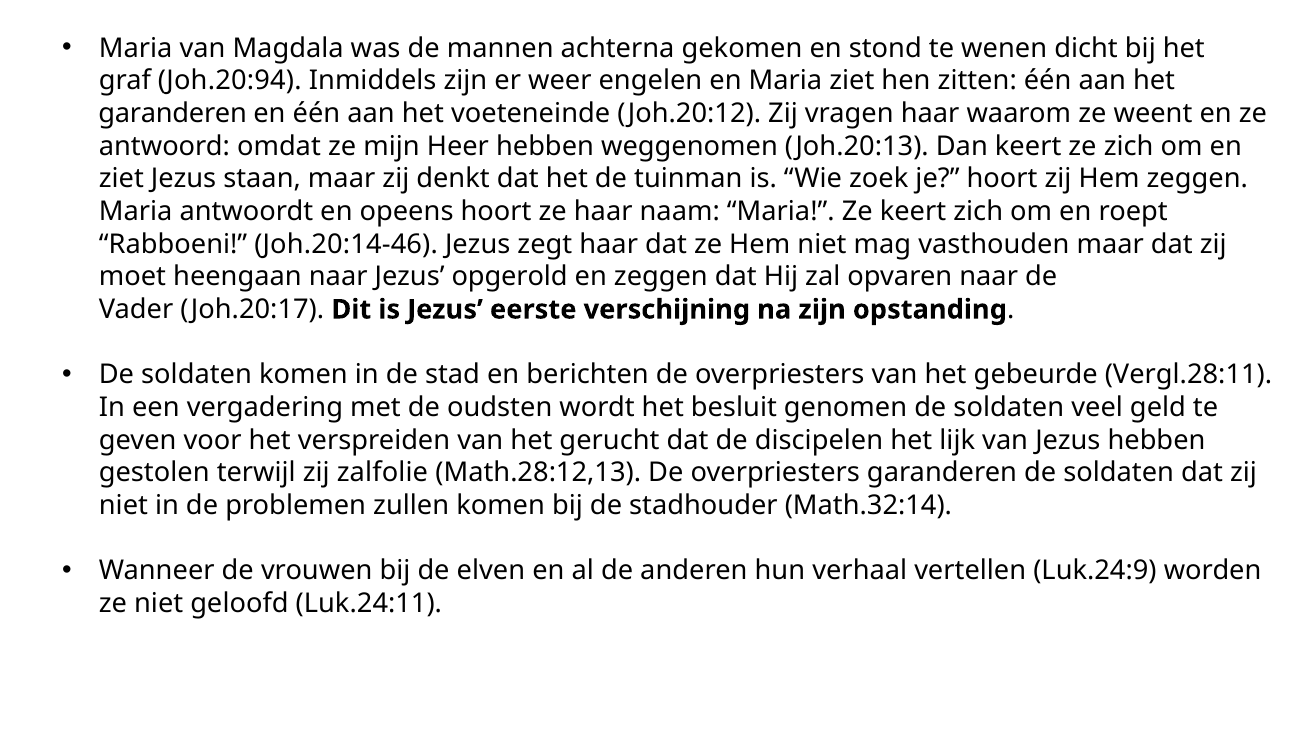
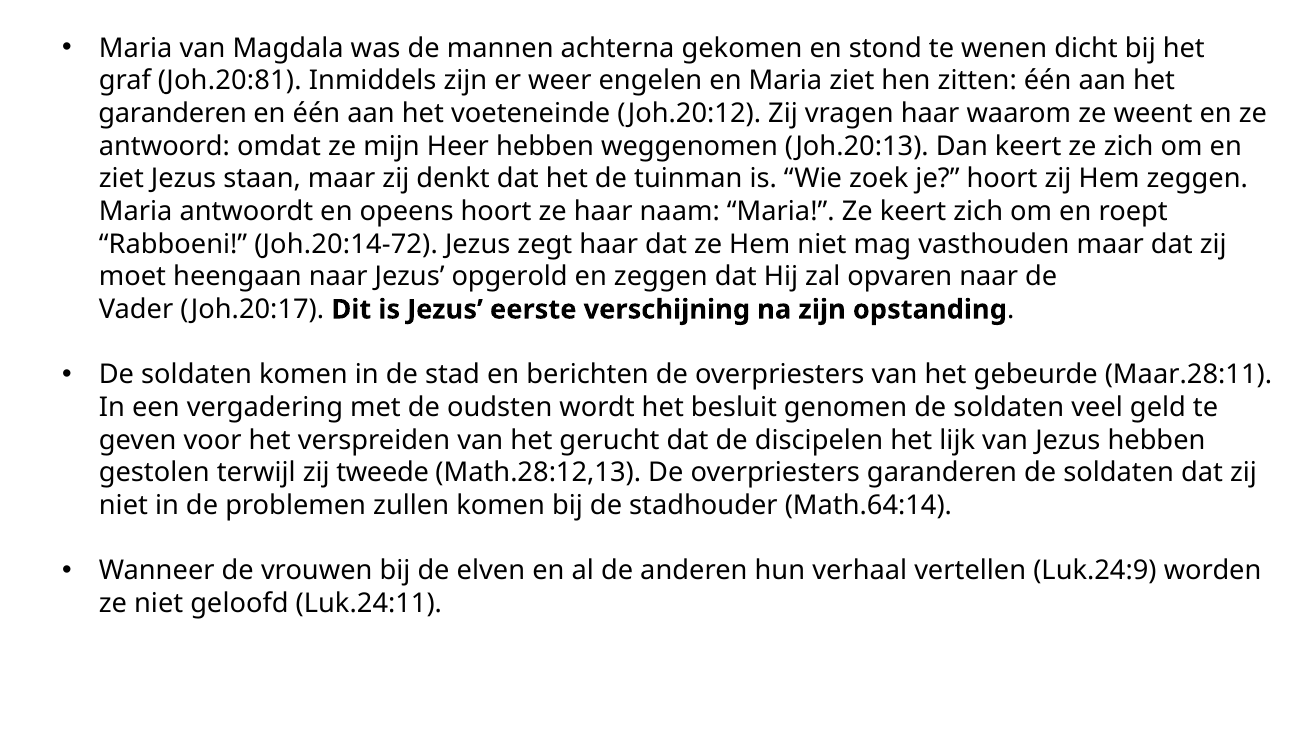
Joh.20:94: Joh.20:94 -> Joh.20:81
Joh.20:14-46: Joh.20:14-46 -> Joh.20:14-72
Vergl.28:11: Vergl.28:11 -> Maar.28:11
zalfolie: zalfolie -> tweede
Math.32:14: Math.32:14 -> Math.64:14
